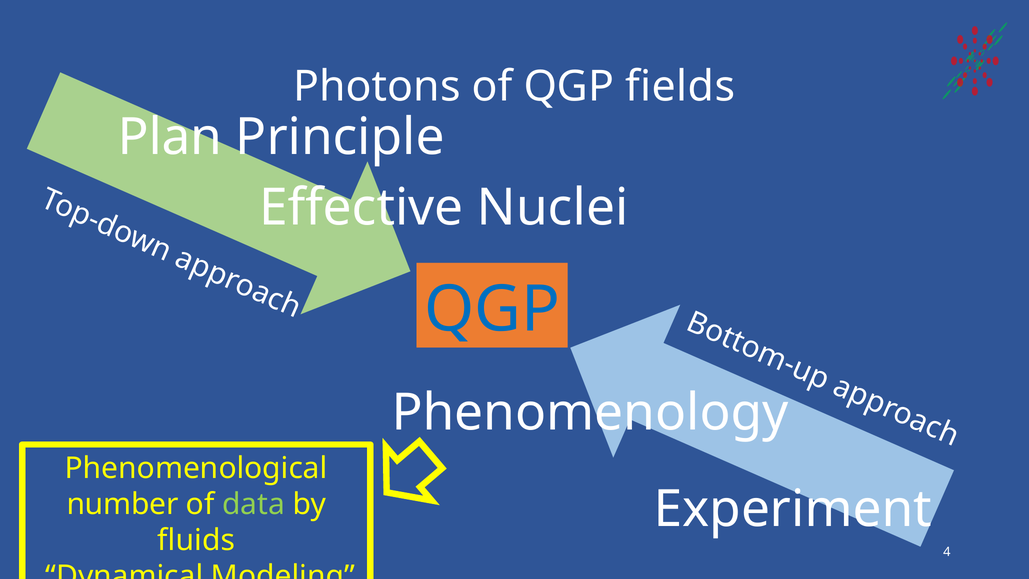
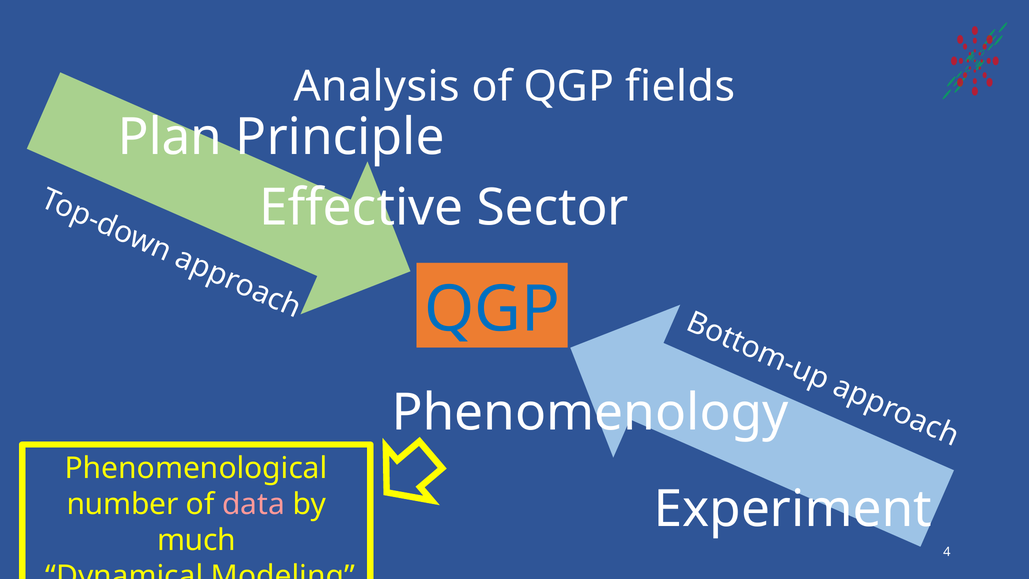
Photons: Photons -> Analysis
Nuclei: Nuclei -> Sector
data colour: light green -> pink
fluids: fluids -> much
